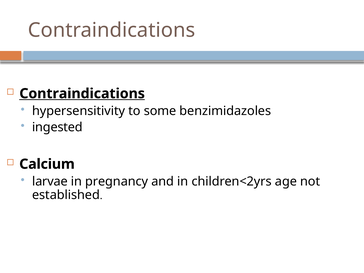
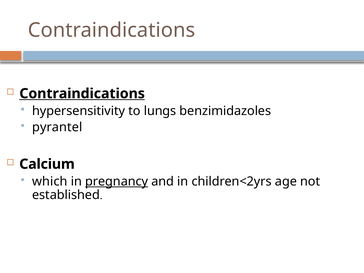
some: some -> lungs
ingested: ingested -> pyrantel
larvae: larvae -> which
pregnancy underline: none -> present
